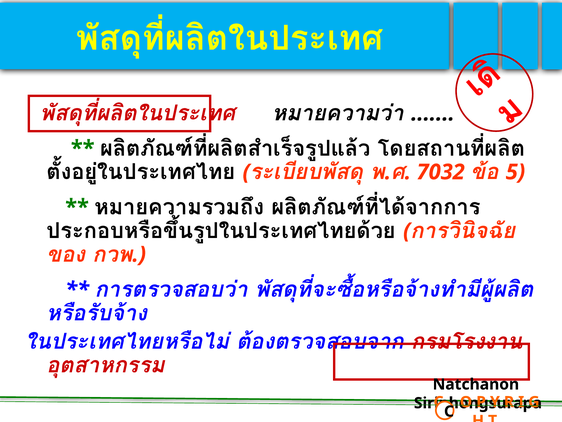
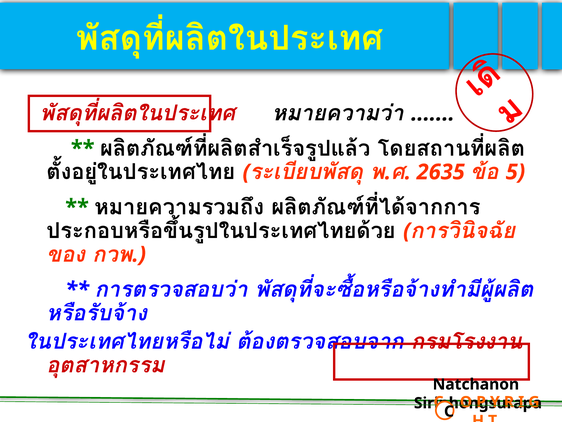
7032: 7032 -> 2635
